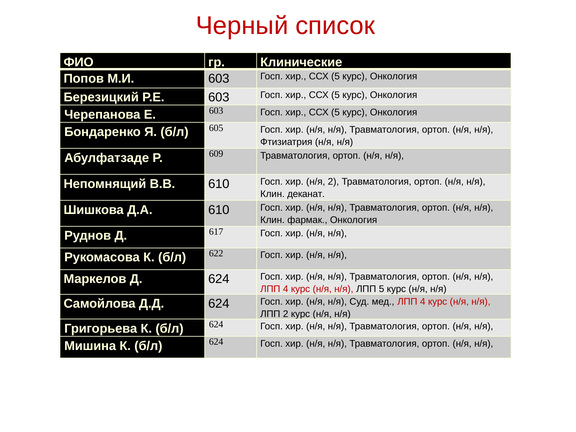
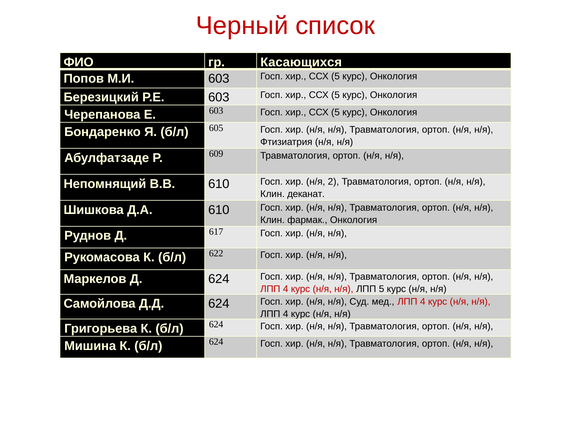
Клинические: Клинические -> Касающихся
2 at (286, 314): 2 -> 4
